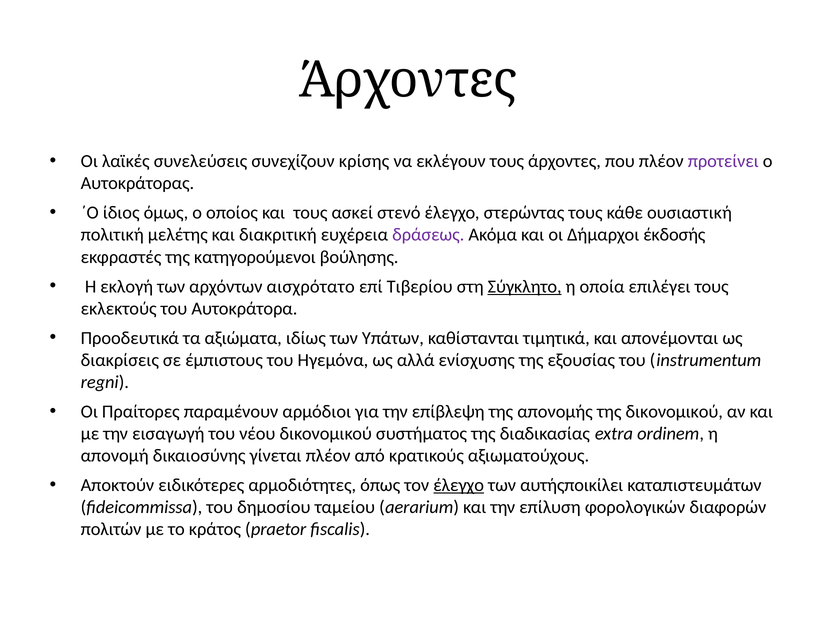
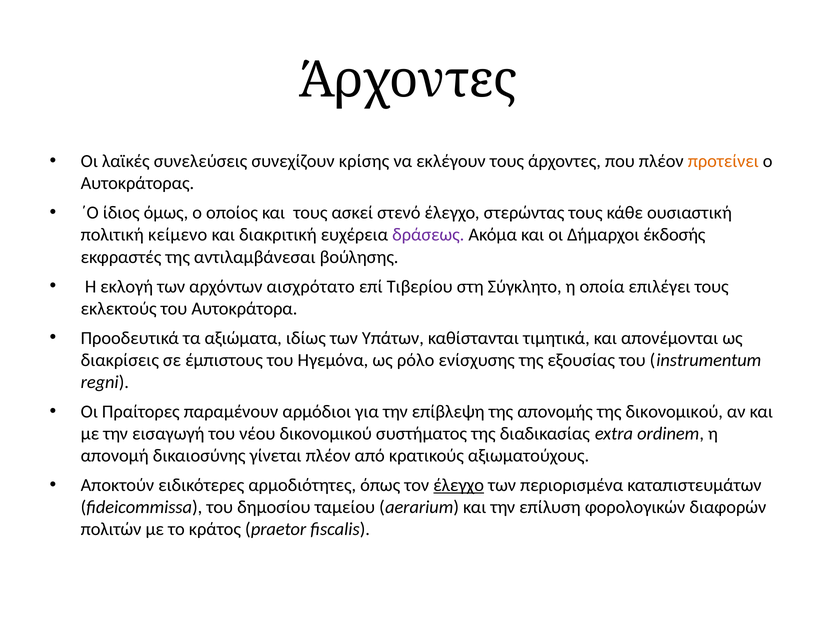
προτείνει colour: purple -> orange
μελέτης: μελέτης -> κείμενο
κατηγορούμενοι: κατηγορούμενοι -> αντιλαμβάνεσαι
Σύγκλητο underline: present -> none
αλλά: αλλά -> ρόλο
αυτήςποικίλει: αυτήςποικίλει -> περιορισμένα
